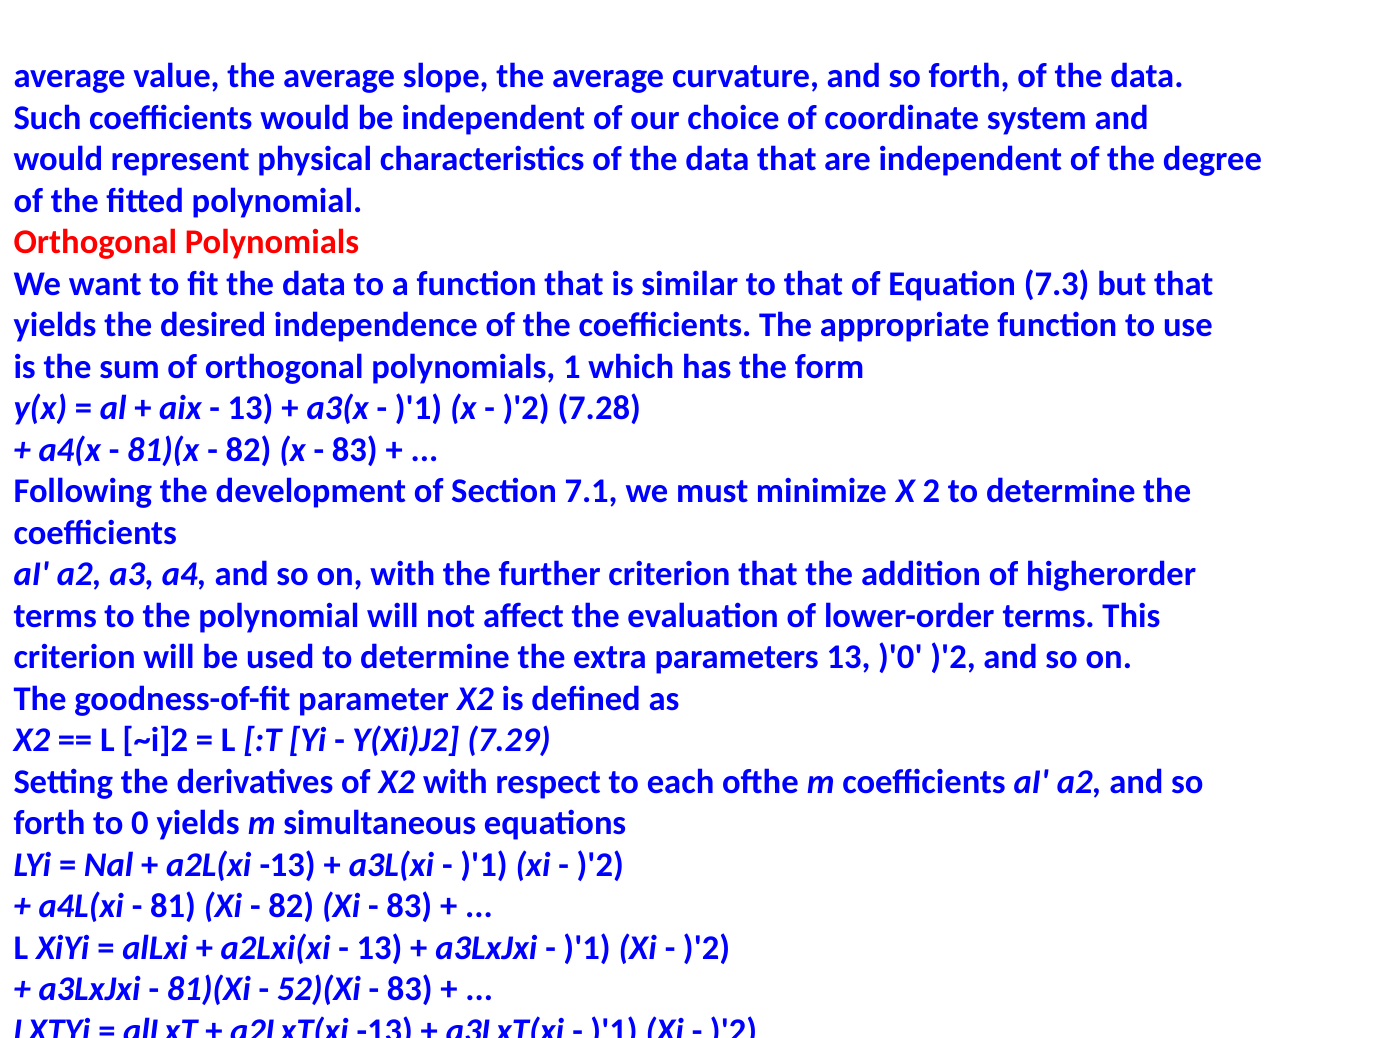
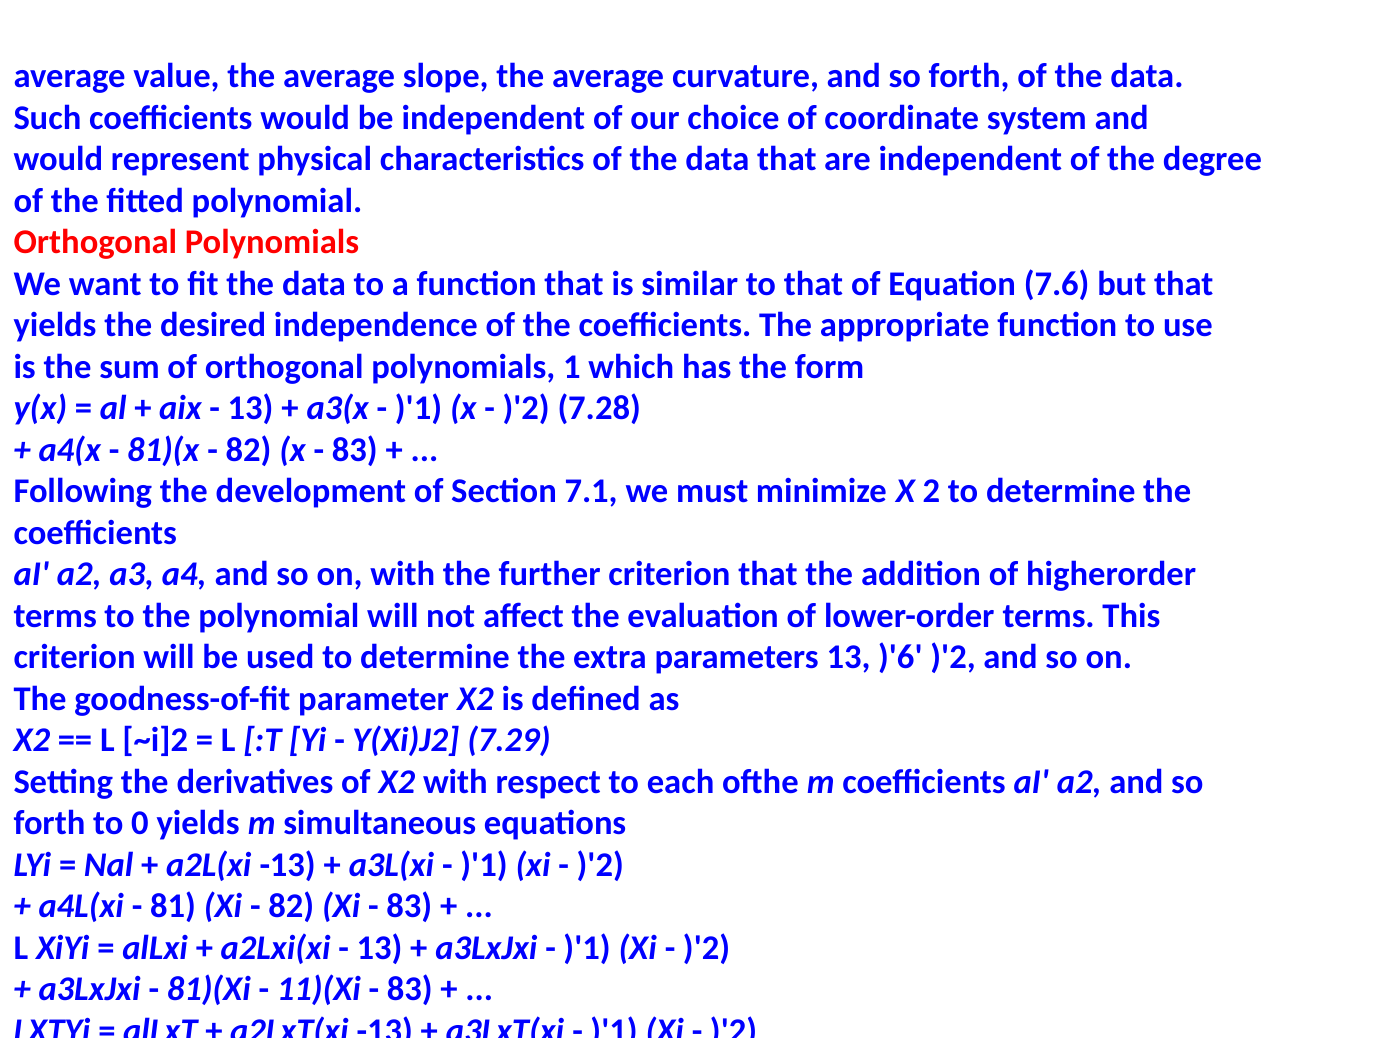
7.3: 7.3 -> 7.6
)'0: )'0 -> )'6
52)(Xi: 52)(Xi -> 11)(Xi
